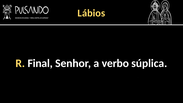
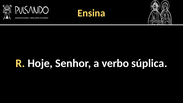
Lábios: Lábios -> Ensina
Final: Final -> Hoje
